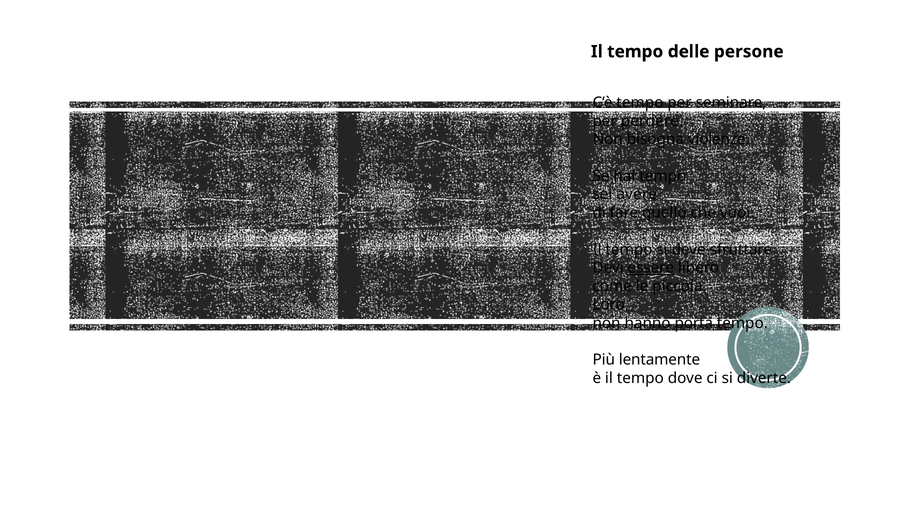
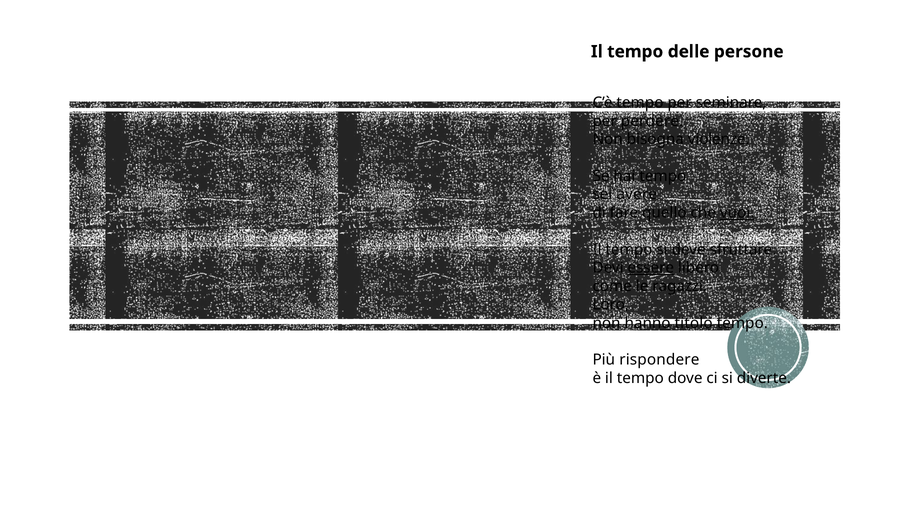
vuoi underline: none -> present
piccola: piccola -> ragazzi
porta: porta -> titolo
lentamente: lentamente -> rispondere
